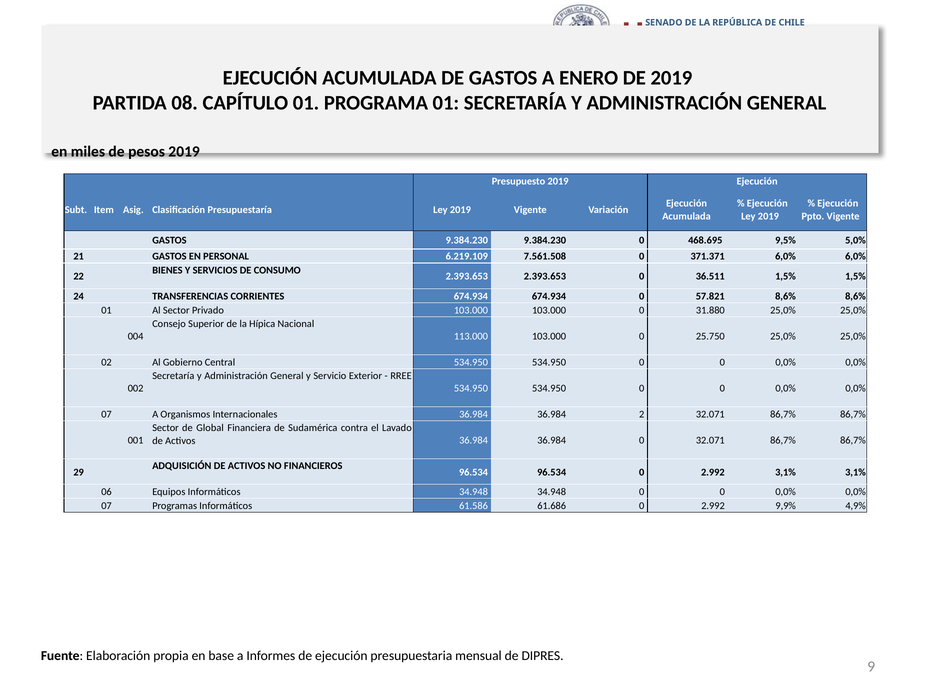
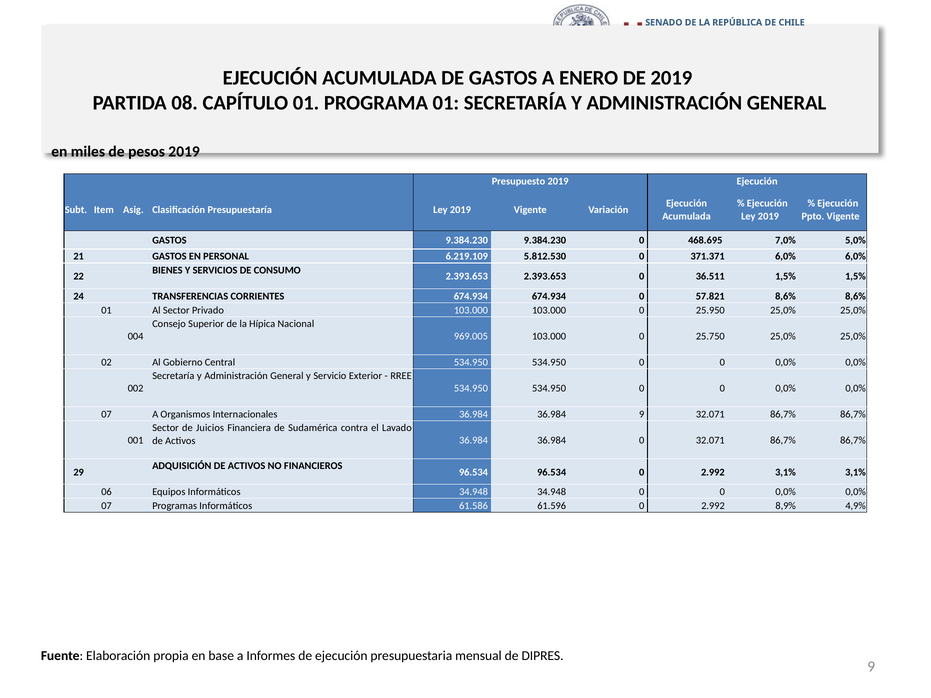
9,5%: 9,5% -> 7,0%
7.561.508: 7.561.508 -> 5.812.530
31.880: 31.880 -> 25.950
113.000: 113.000 -> 969.005
36.984 2: 2 -> 9
Global: Global -> Juicios
61.686: 61.686 -> 61.596
9,9%: 9,9% -> 8,9%
